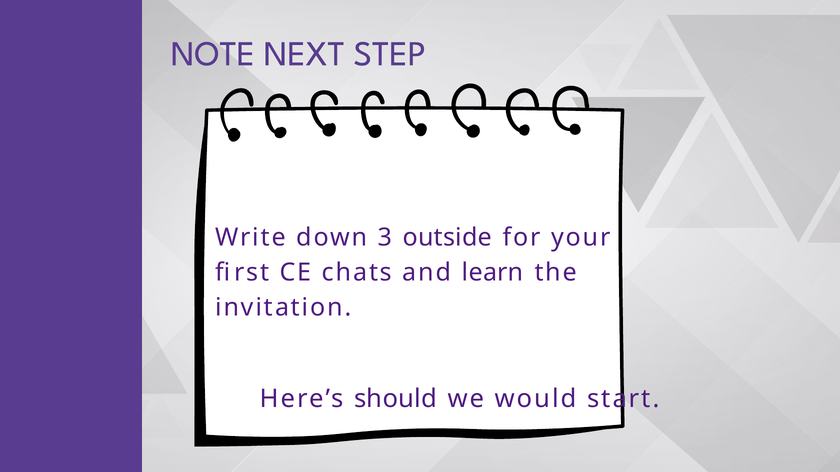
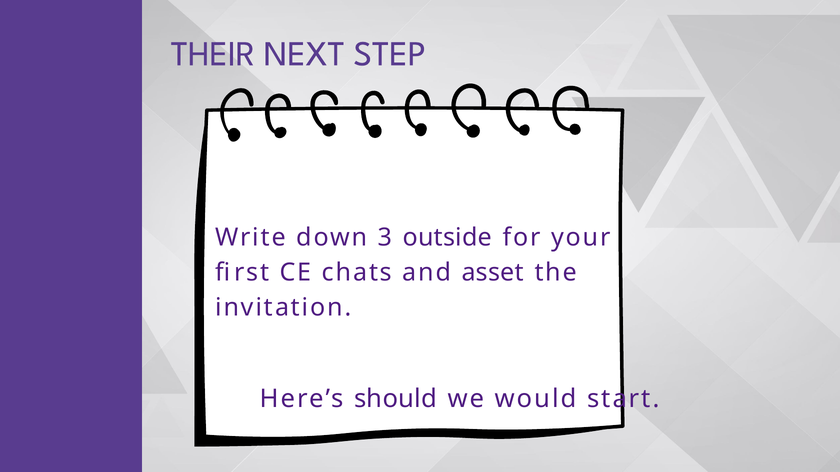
NOTE: NOTE -> THEIR
learn: learn -> asset
